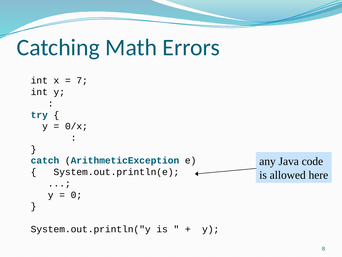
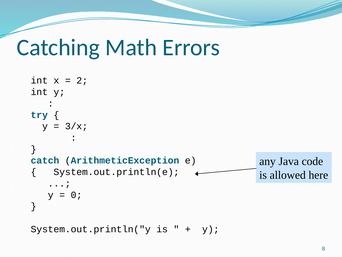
7: 7 -> 2
0/x: 0/x -> 3/x
